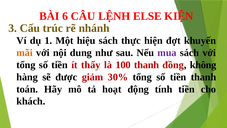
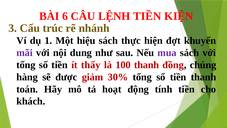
LỆNH ELSE: ELSE -> TIỀN
mãi colour: orange -> purple
không: không -> chúng
